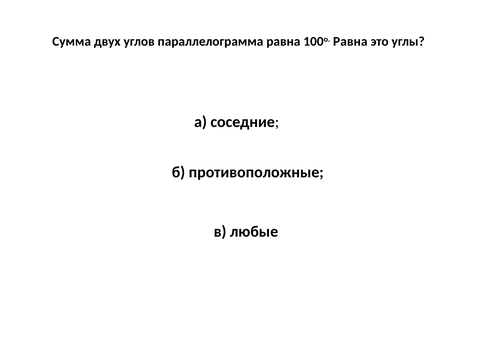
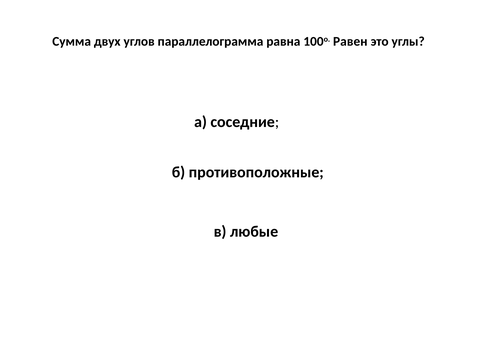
100о Равна: Равна -> Равен
